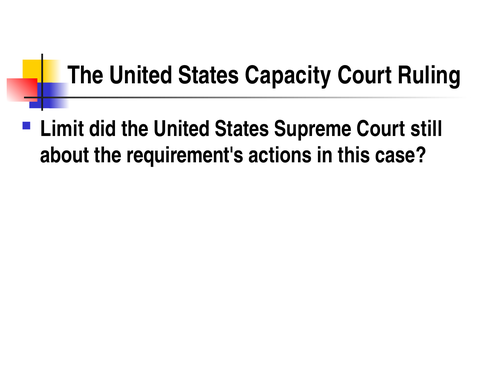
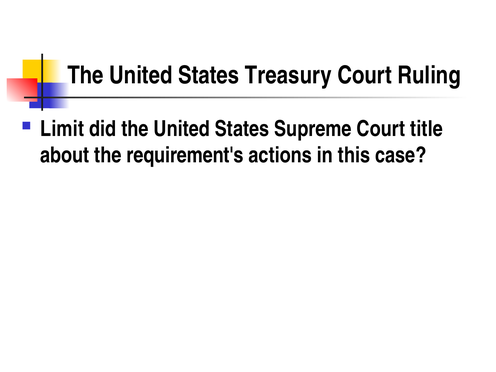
Capacity: Capacity -> Treasury
still: still -> title
